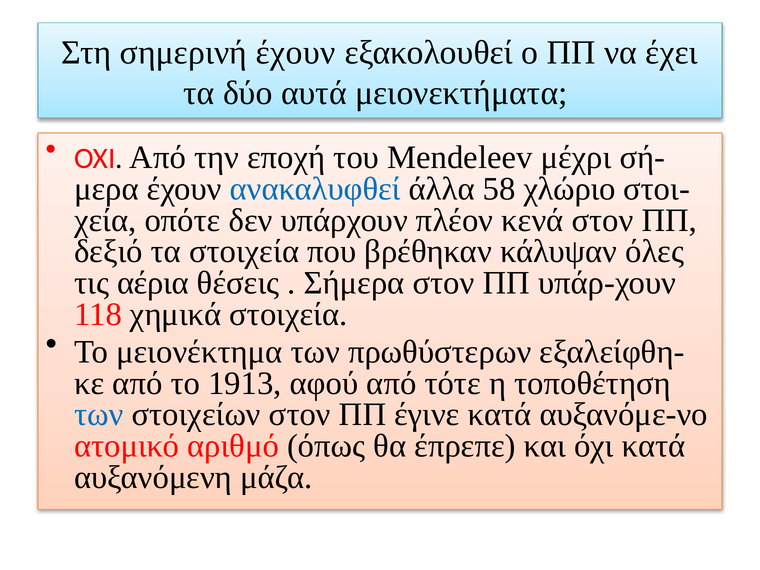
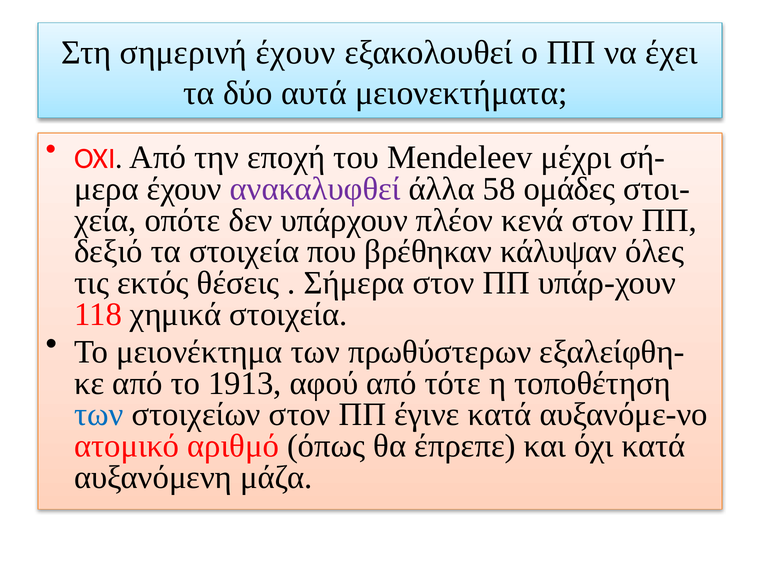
ανακαλυφθεί colour: blue -> purple
χλώριο: χλώριο -> ομάδες
αέρια: αέρια -> εκτός
